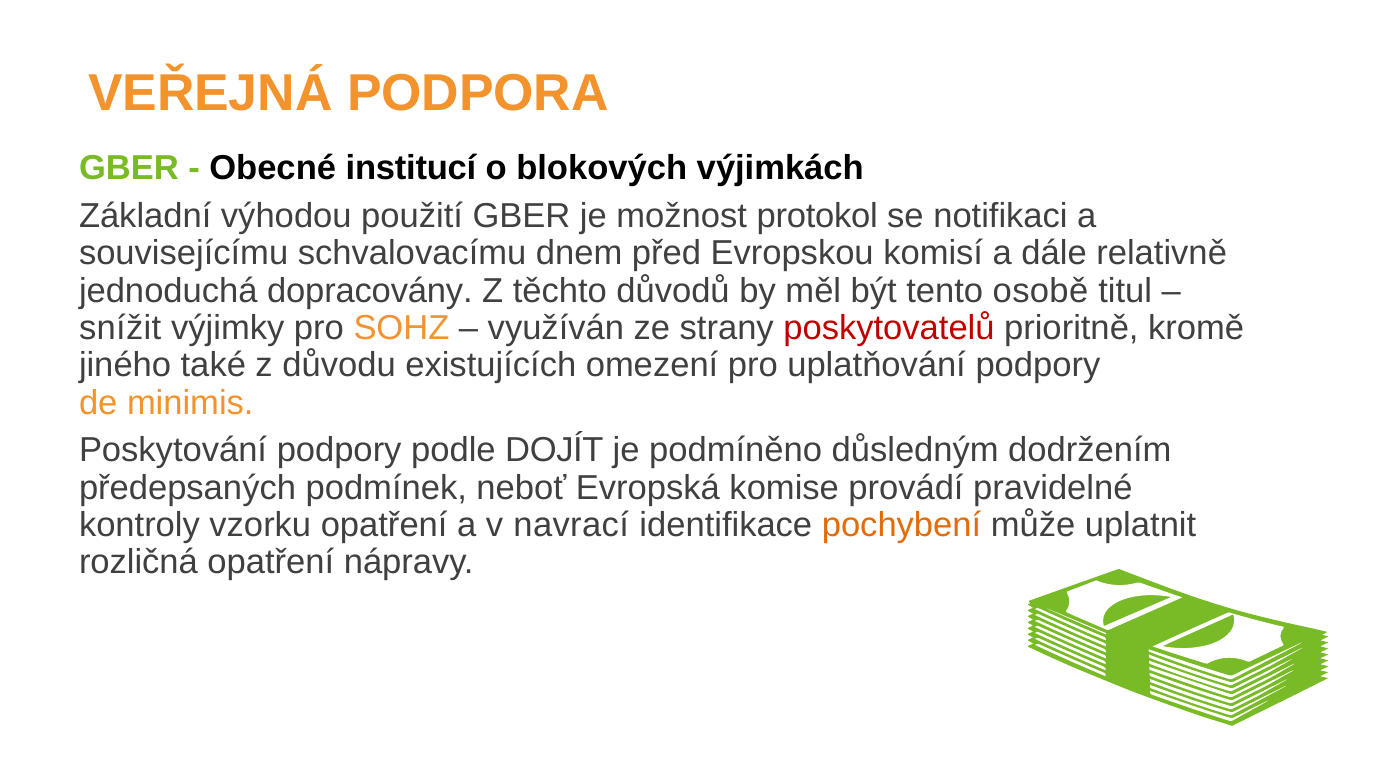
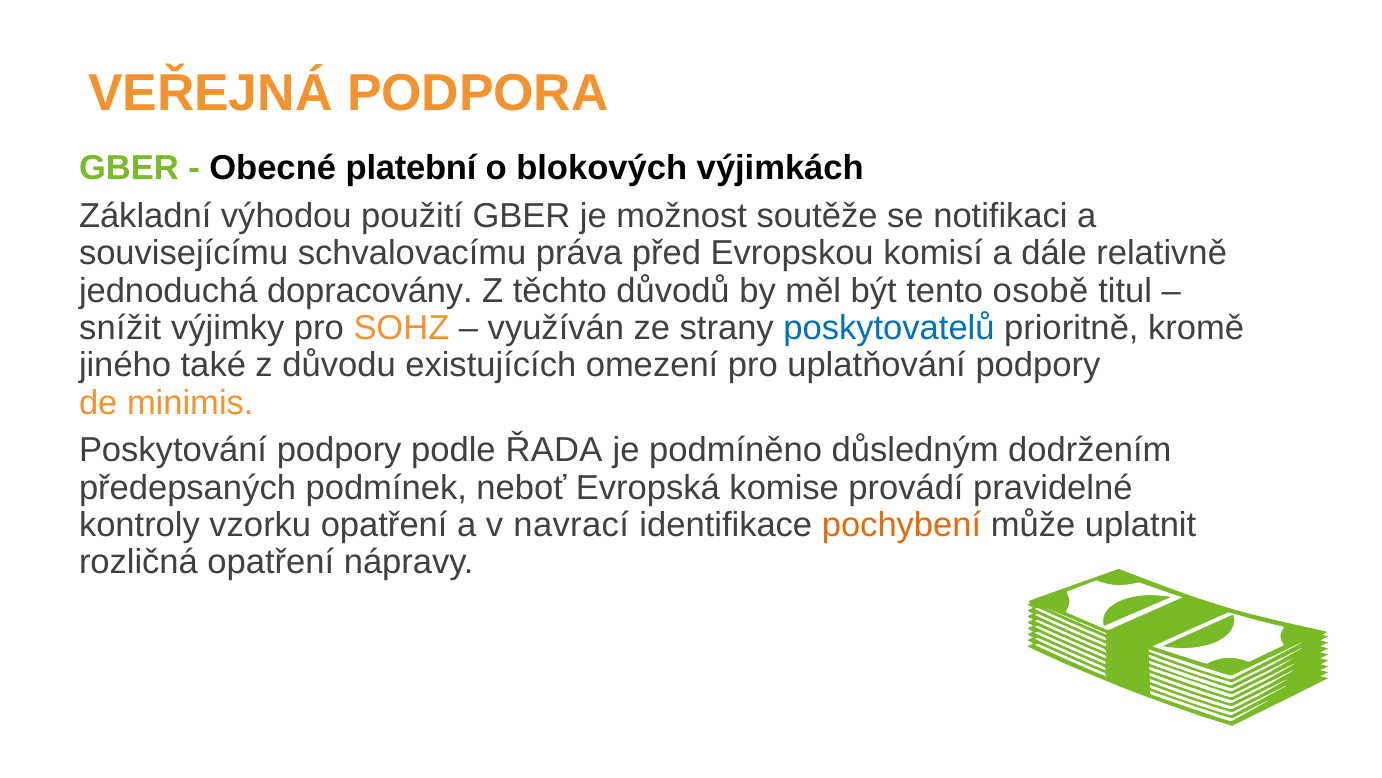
institucí: institucí -> platební
protokol: protokol -> soutěže
dnem: dnem -> práva
poskytovatelů colour: red -> blue
DOJÍT: DOJÍT -> ŘADA
